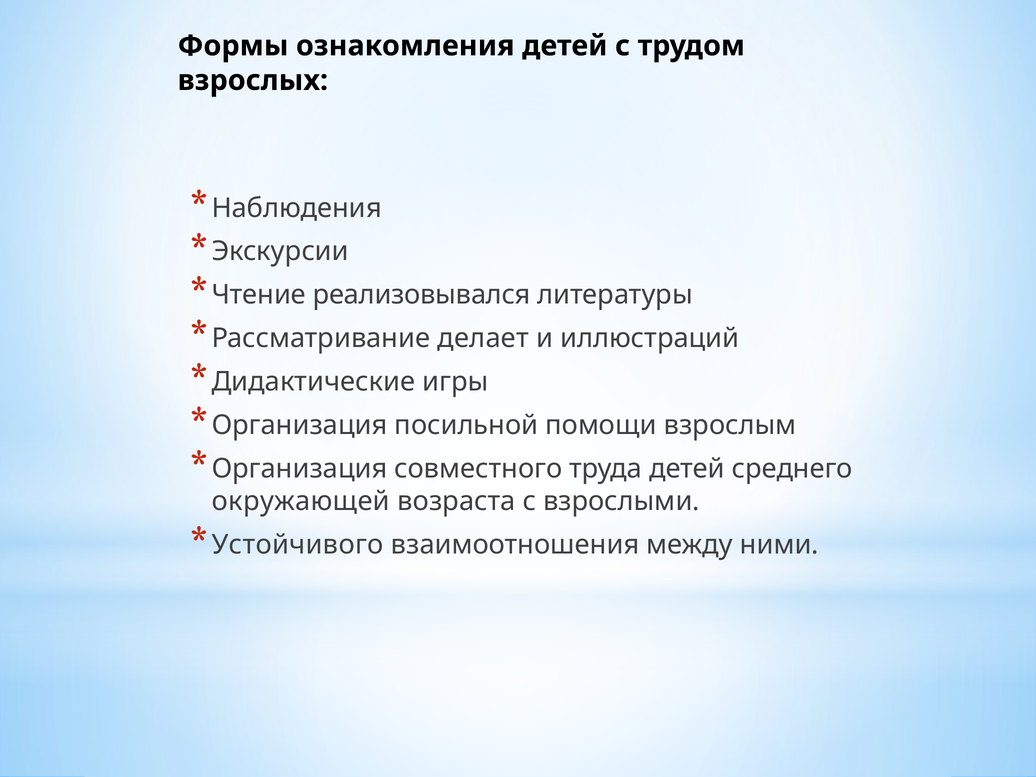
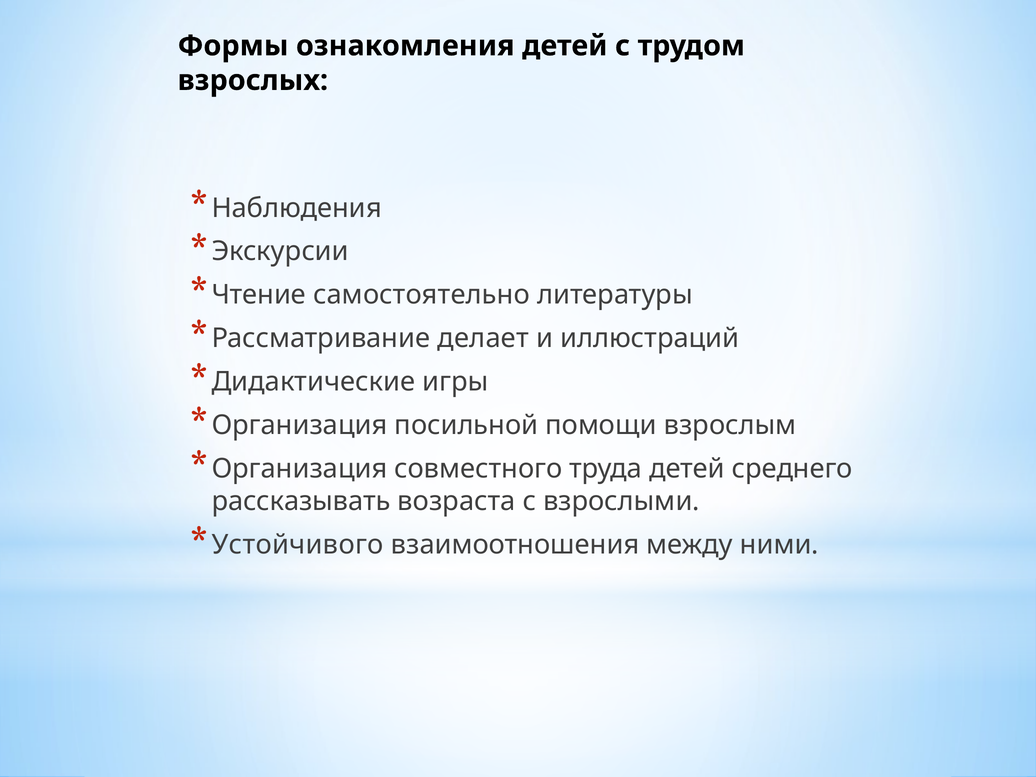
реализовывался: реализовывался -> самостоятельно
окружающей: окружающей -> рассказывать
